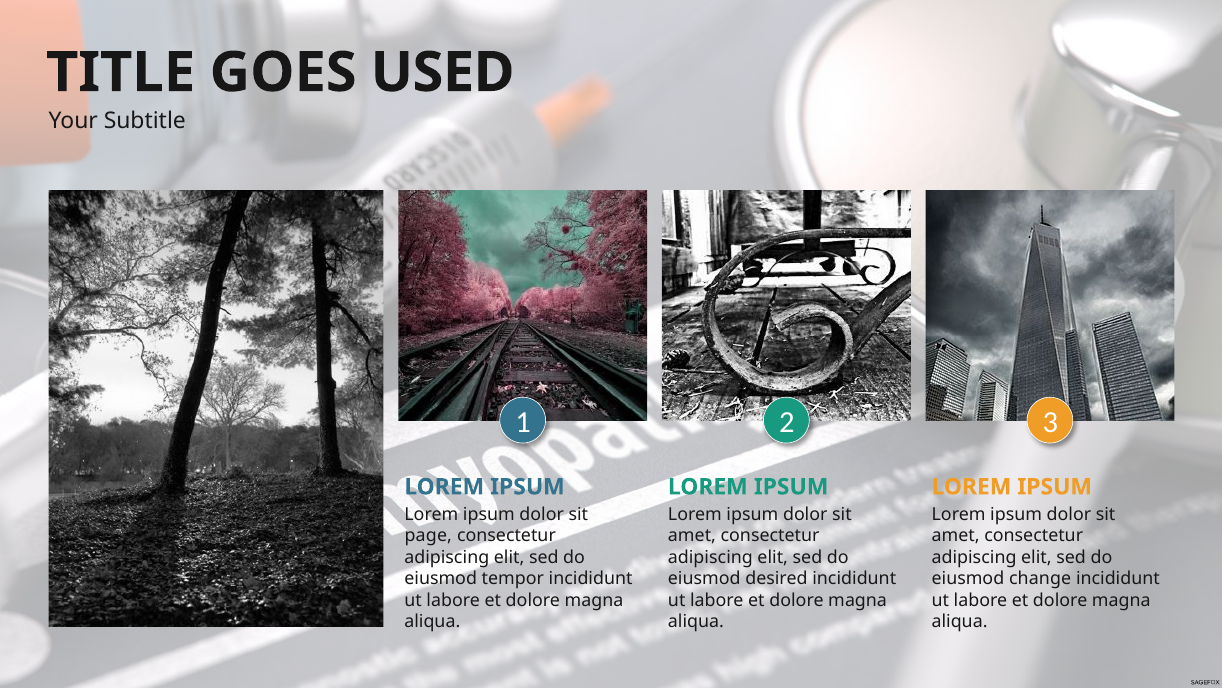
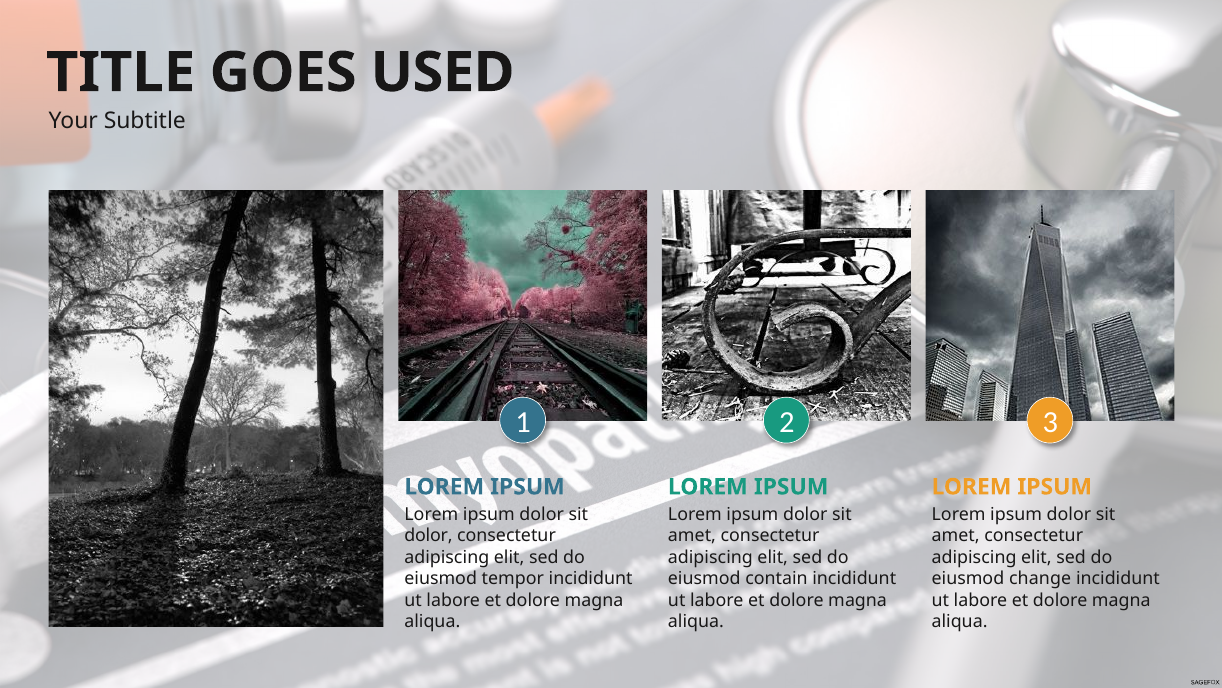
page at (428, 535): page -> dolor
desired: desired -> contain
